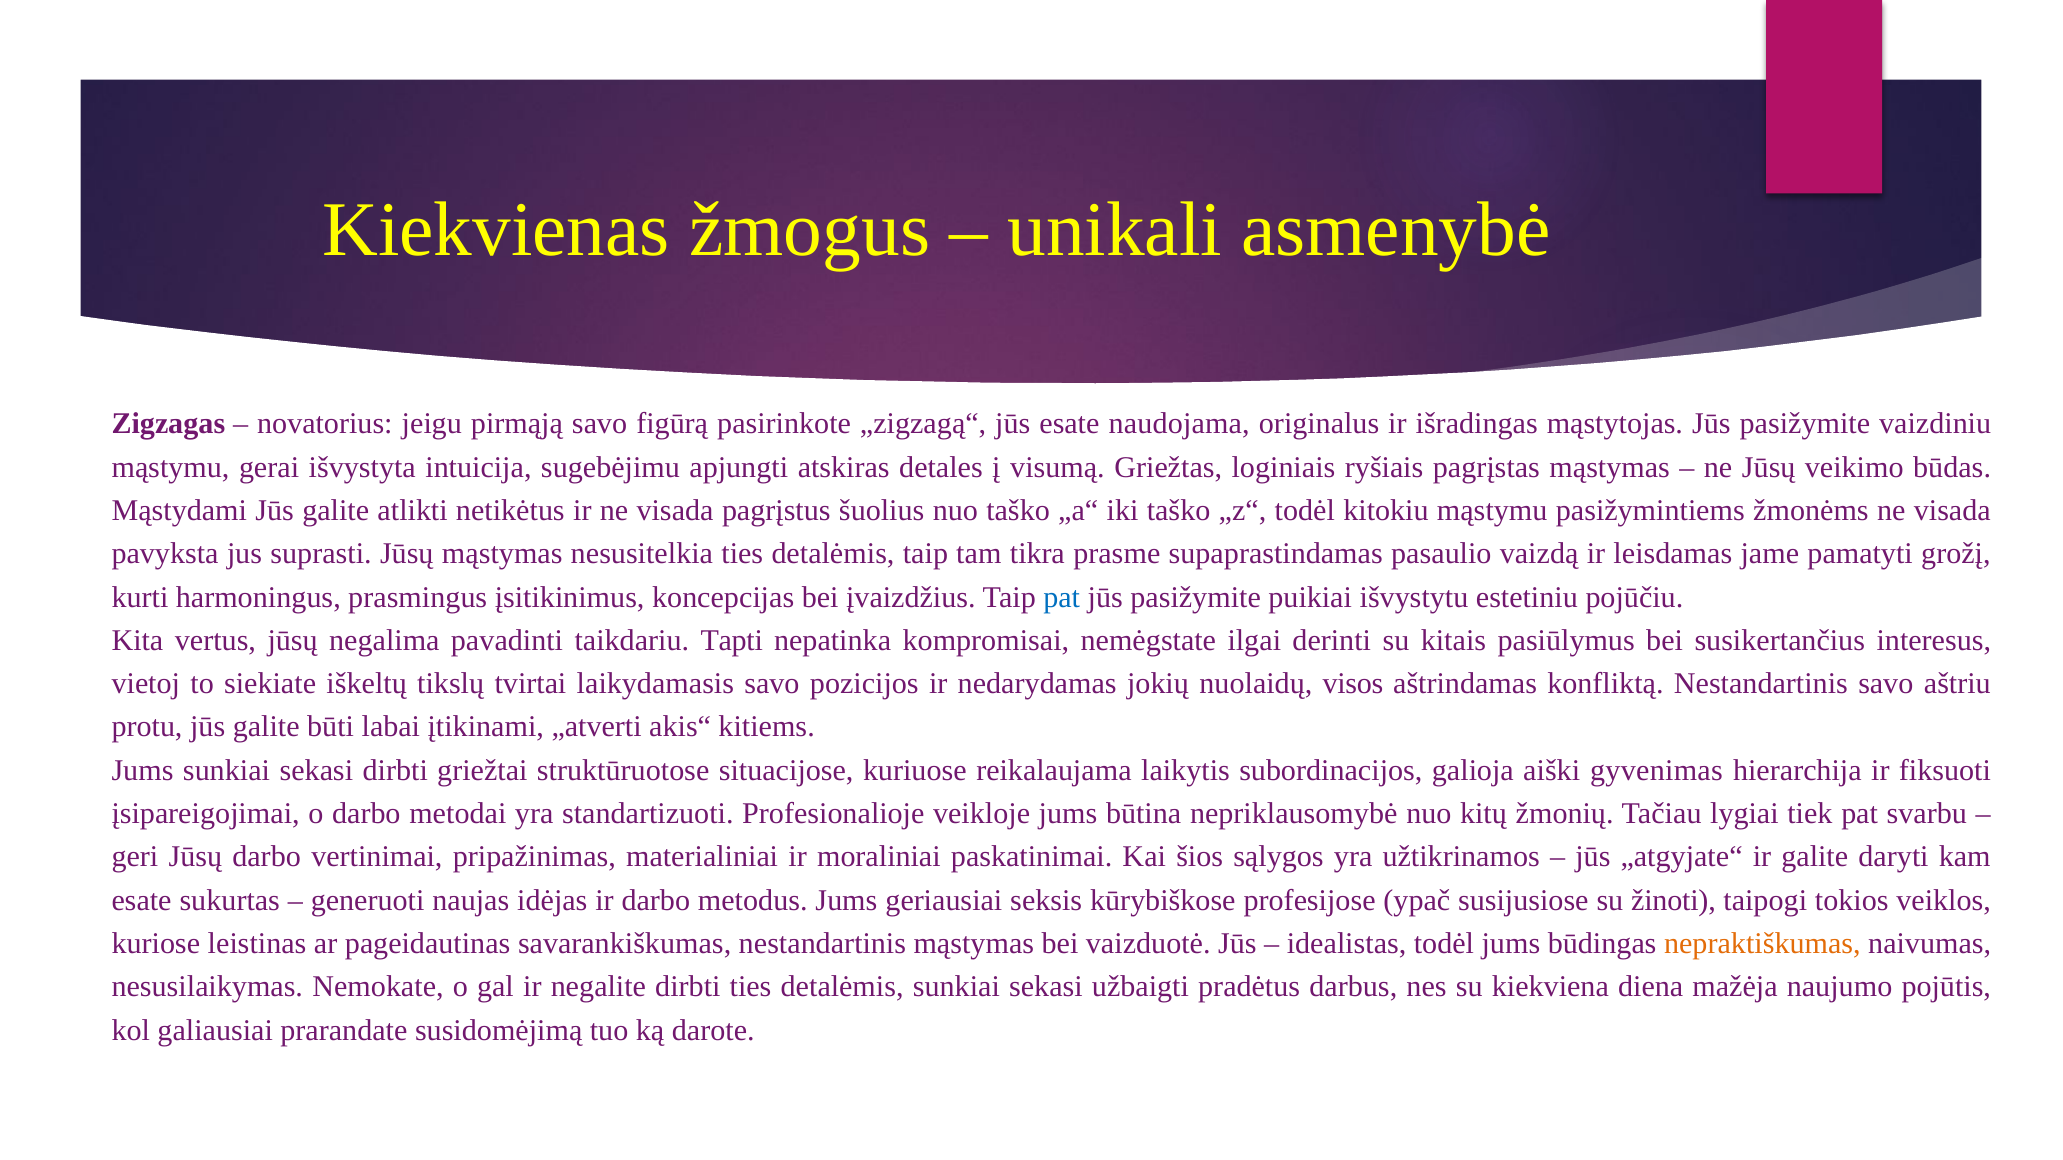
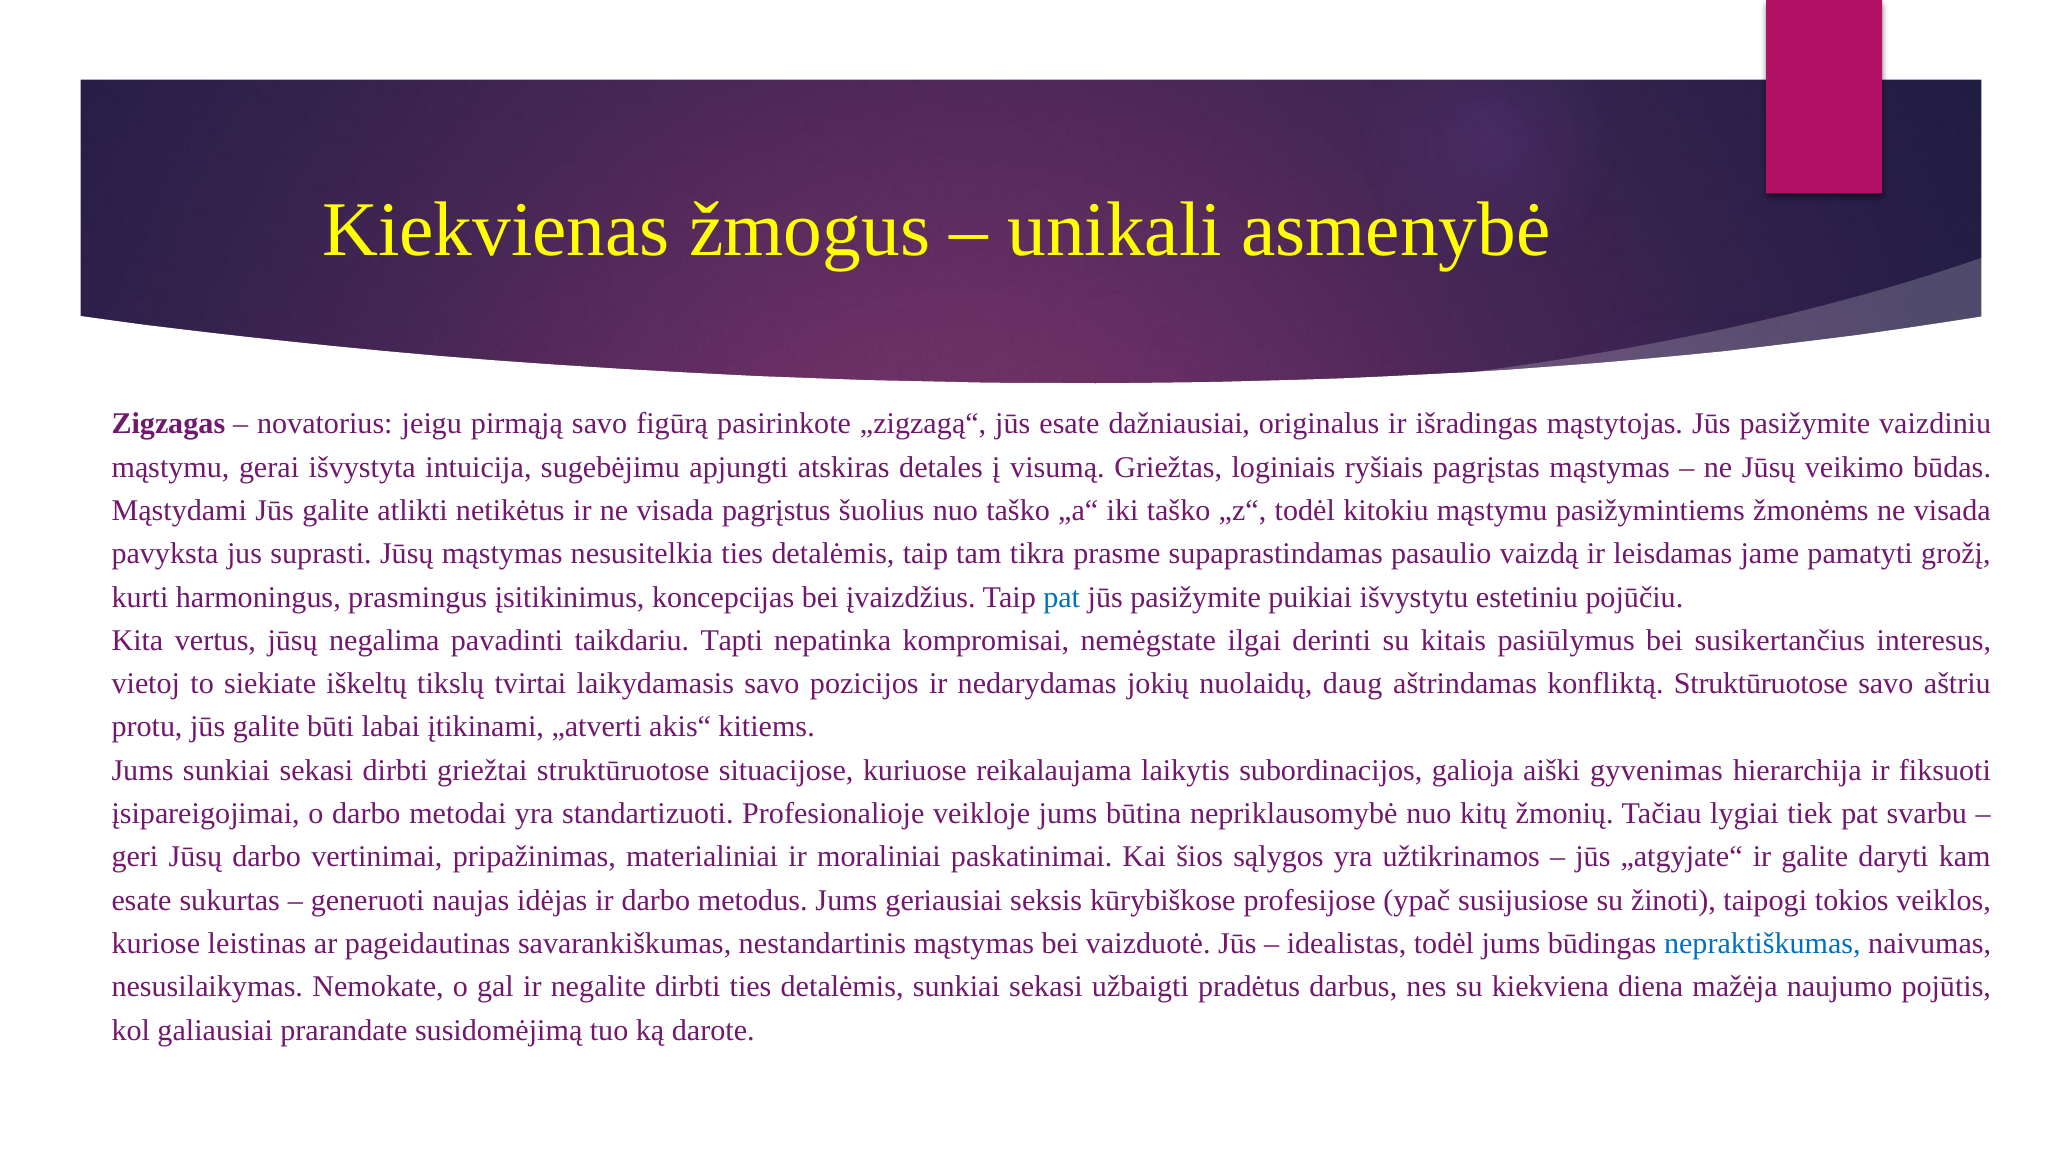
naudojama: naudojama -> dažniausiai
visos: visos -> daug
konfliktą Nestandartinis: Nestandartinis -> Struktūruotose
nepraktiškumas colour: orange -> blue
